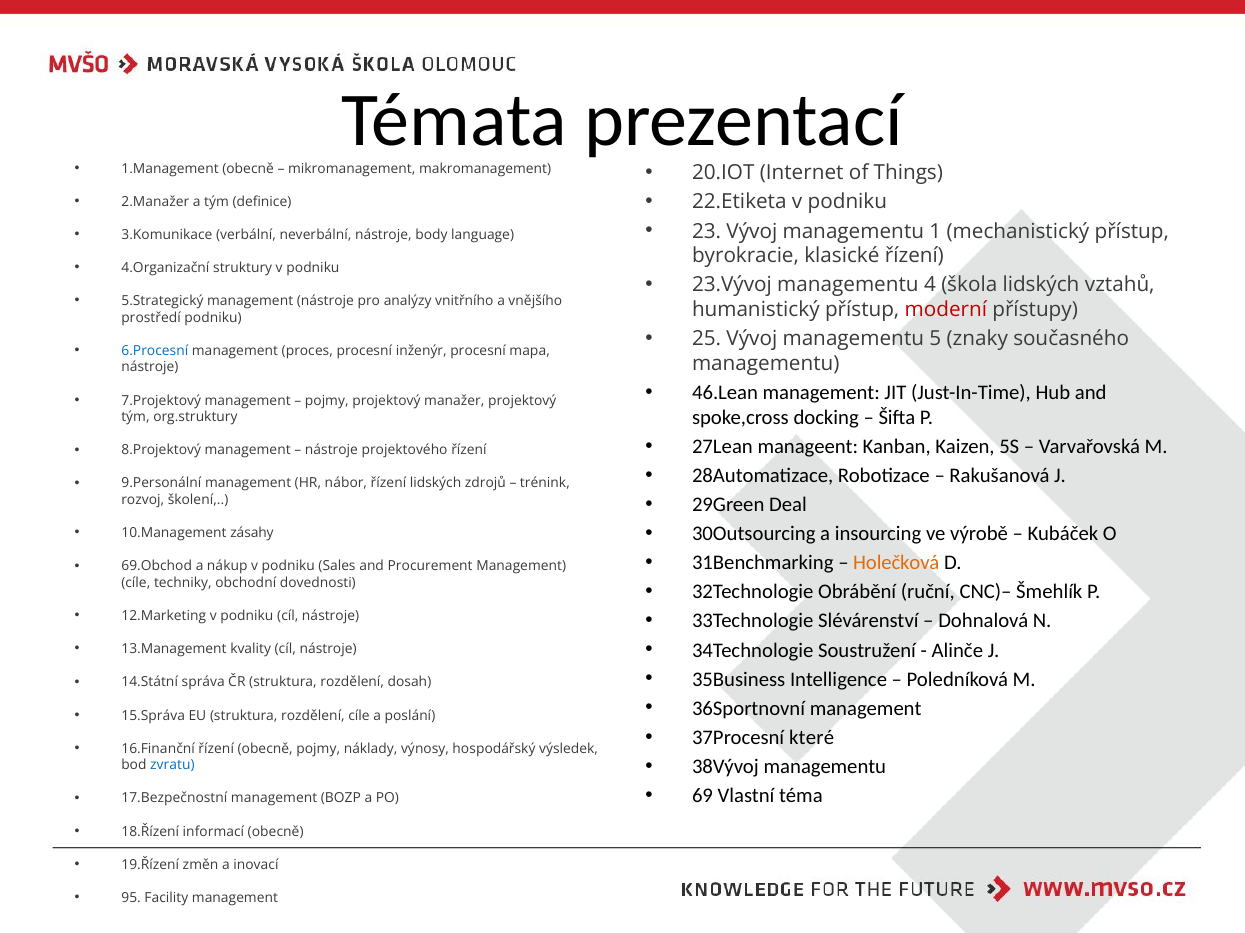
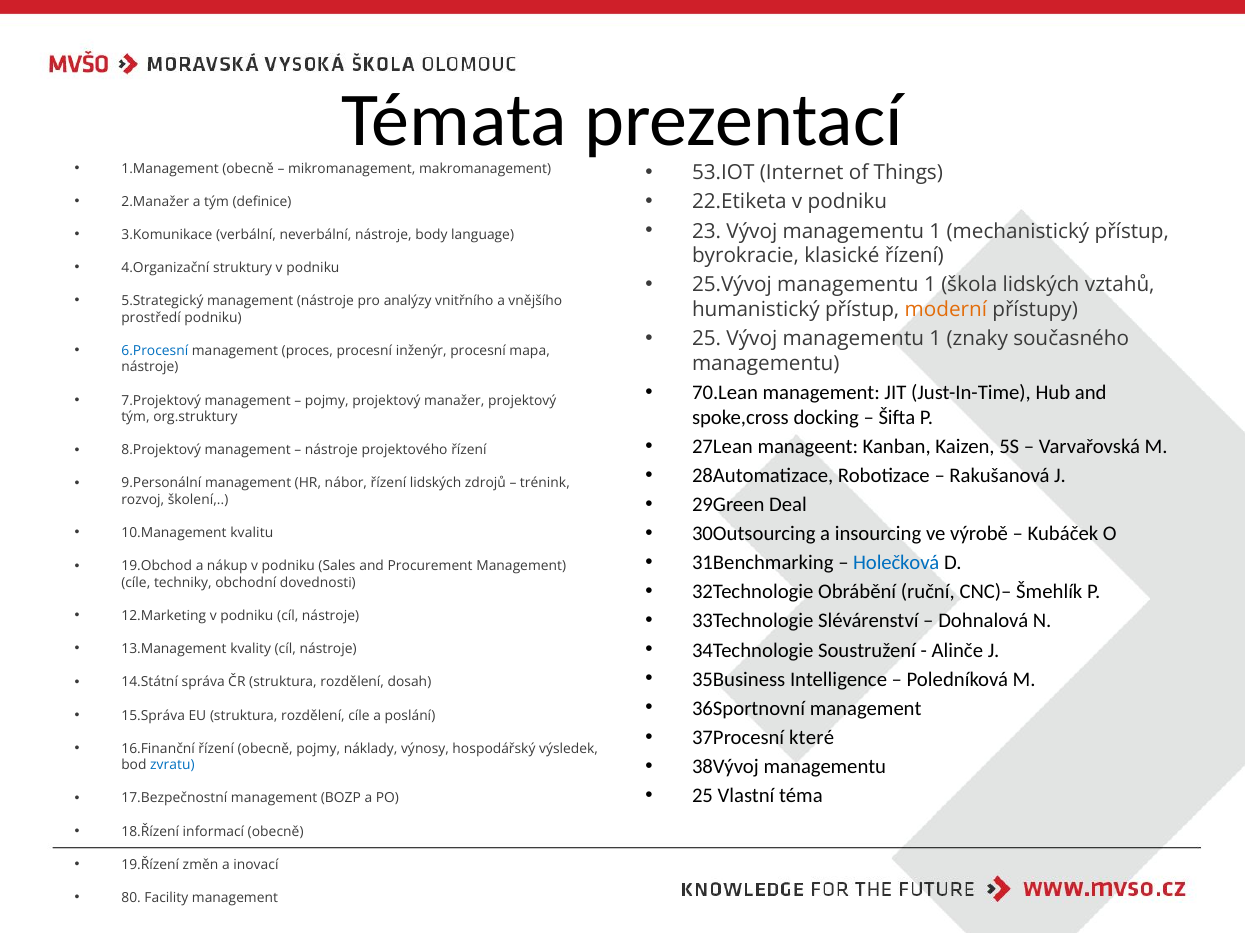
20.IOT: 20.IOT -> 53.IOT
23.Vývoj: 23.Vývoj -> 25.Vývoj
4 at (930, 285): 4 -> 1
moderní colour: red -> orange
25 Vývoj managementu 5: 5 -> 1
46.Lean: 46.Lean -> 70.Lean
zásahy: zásahy -> kvalitu
Holečková colour: orange -> blue
69.Obchod: 69.Obchod -> 19.Obchod
69 at (703, 796): 69 -> 25
95: 95 -> 80
